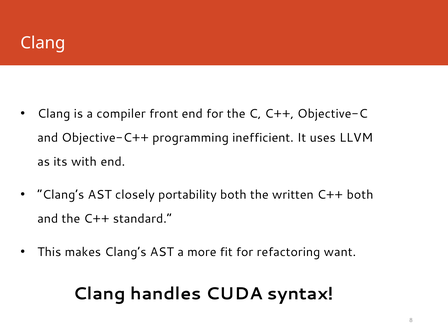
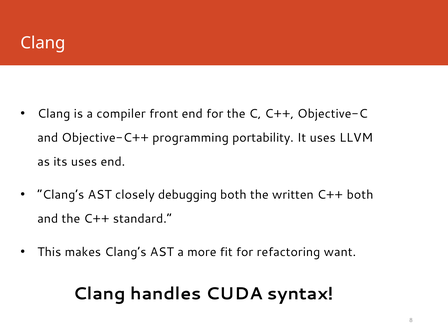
inefficient: inefficient -> portability
its with: with -> uses
portability: portability -> debugging
